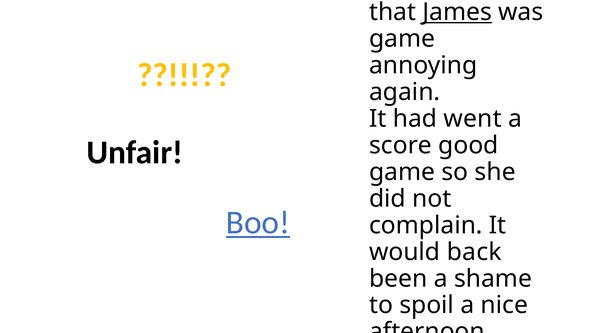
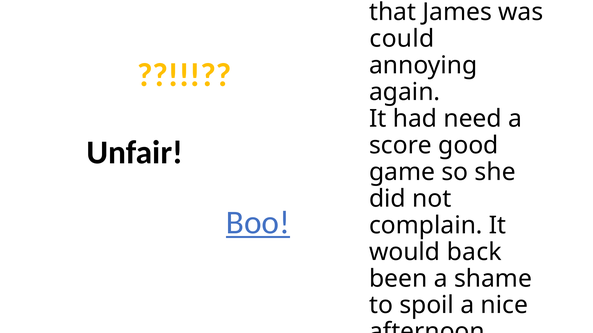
James underline: present -> none
game at (402, 39): game -> could
went: went -> need
